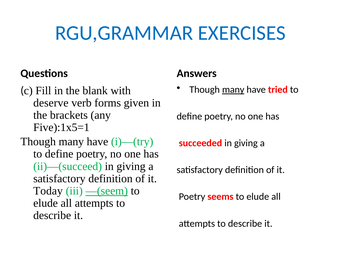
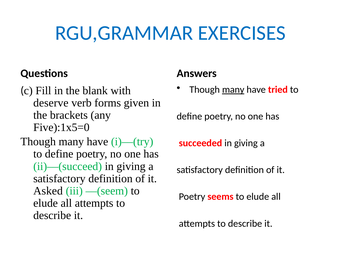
Five):1x5=1: Five):1x5=1 -> Five):1x5=0
Today: Today -> Asked
––(seem underline: present -> none
